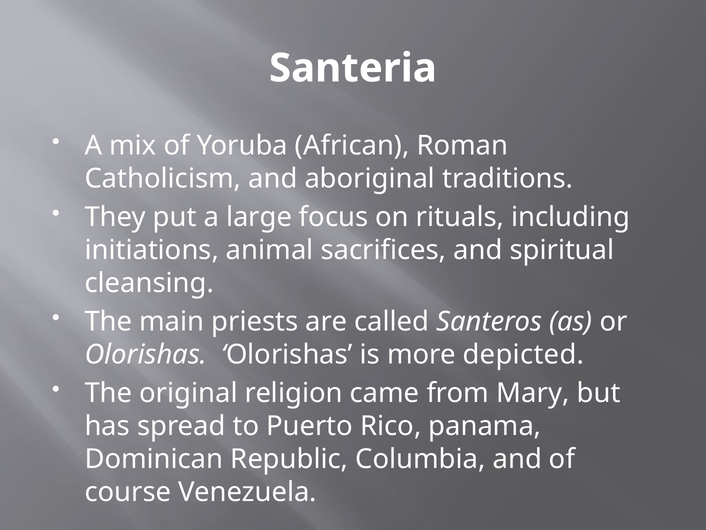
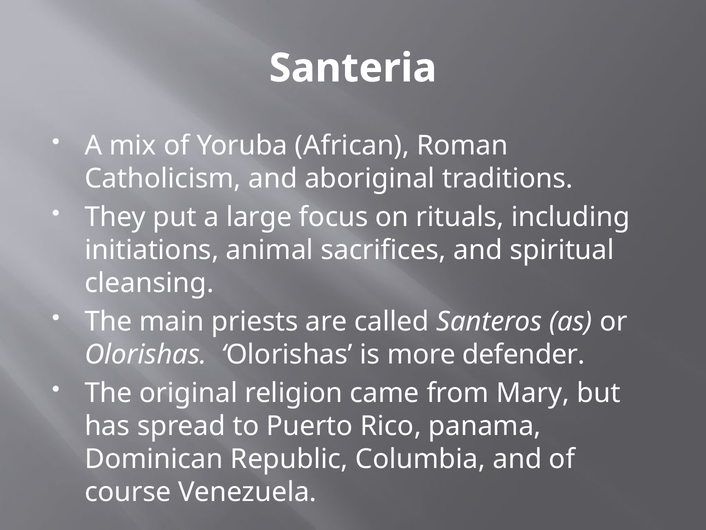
depicted: depicted -> defender
